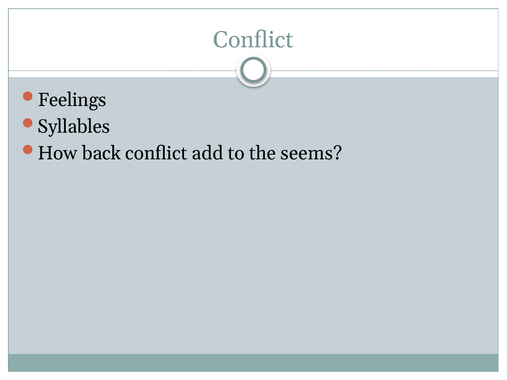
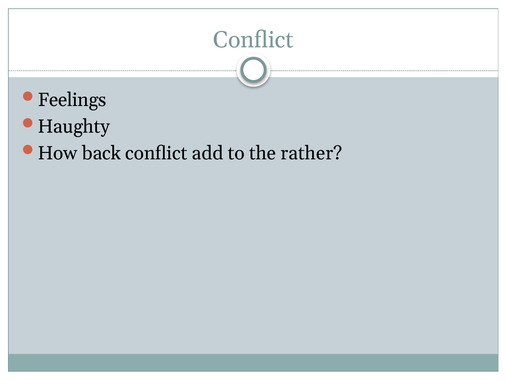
Syllables: Syllables -> Haughty
seems: seems -> rather
